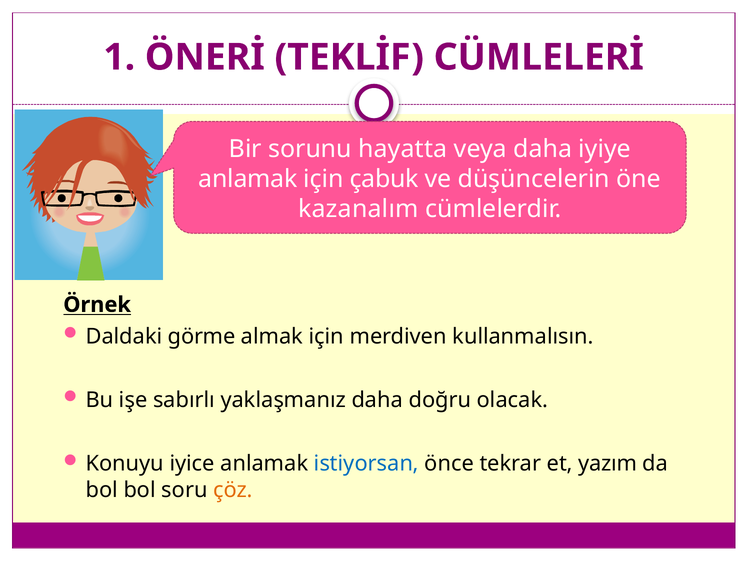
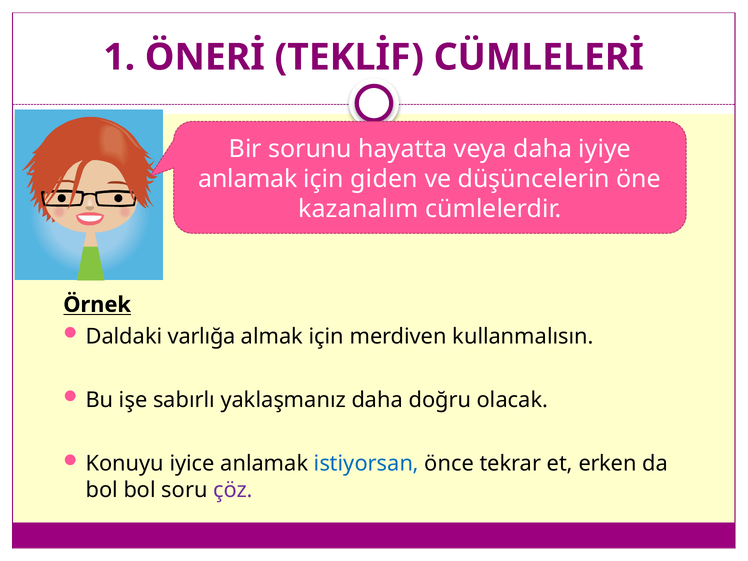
çabuk: çabuk -> giden
görme: görme -> varlığa
yazım: yazım -> erken
çöz colour: orange -> purple
